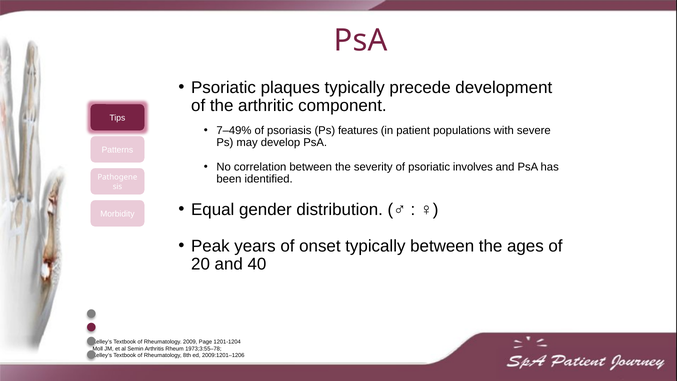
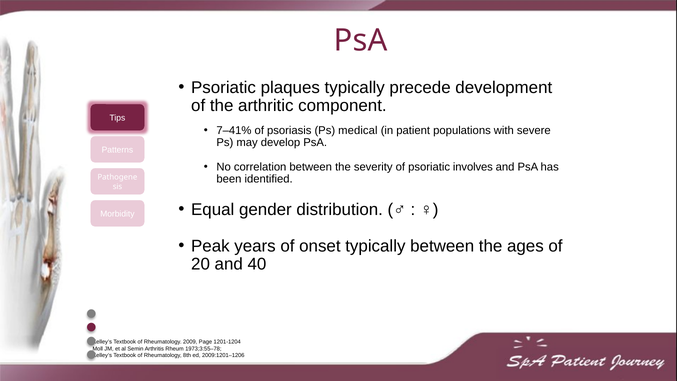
7–49%: 7–49% -> 7–41%
features: features -> medical
